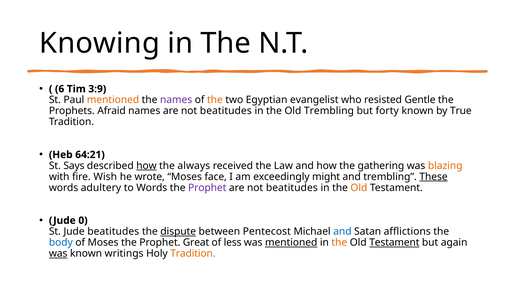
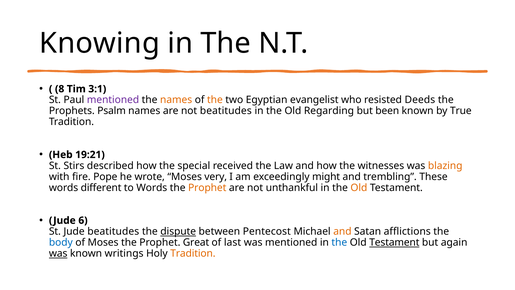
6: 6 -> 8
3:9: 3:9 -> 3:1
mentioned at (113, 100) colour: orange -> purple
names at (176, 100) colour: purple -> orange
Gentle: Gentle -> Deeds
Afraid: Afraid -> Psalm
Old Trembling: Trembling -> Regarding
forty: forty -> been
64:21: 64:21 -> 19:21
Says: Says -> Stirs
how at (146, 166) underline: present -> none
always: always -> special
gathering: gathering -> witnesses
Wish: Wish -> Pope
face: face -> very
These underline: present -> none
adultery: adultery -> different
Prophet at (207, 188) colour: purple -> orange
beatitudes at (292, 188): beatitudes -> unthankful
0: 0 -> 6
and at (342, 231) colour: blue -> orange
less: less -> last
mentioned at (291, 242) underline: present -> none
the at (339, 242) colour: orange -> blue
